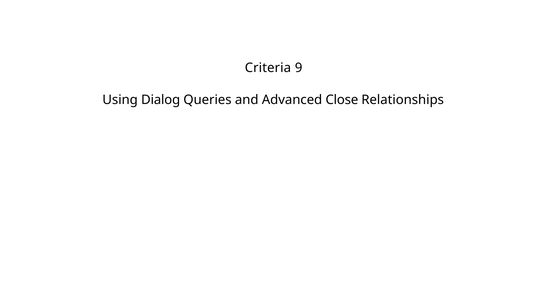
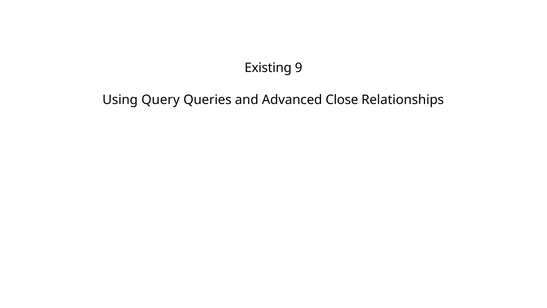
Criteria: Criteria -> Existing
Dialog: Dialog -> Query
